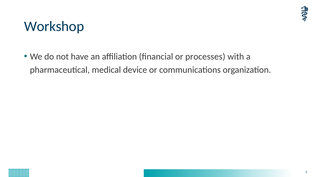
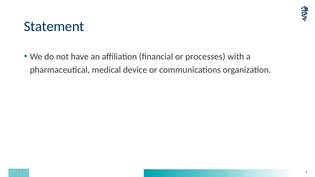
Workshop: Workshop -> Statement
